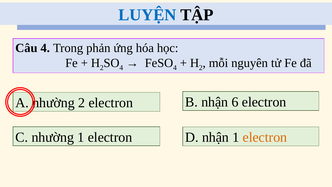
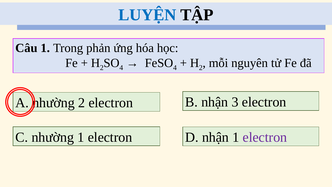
Câu 4: 4 -> 1
6: 6 -> 3
electron at (265, 137) colour: orange -> purple
